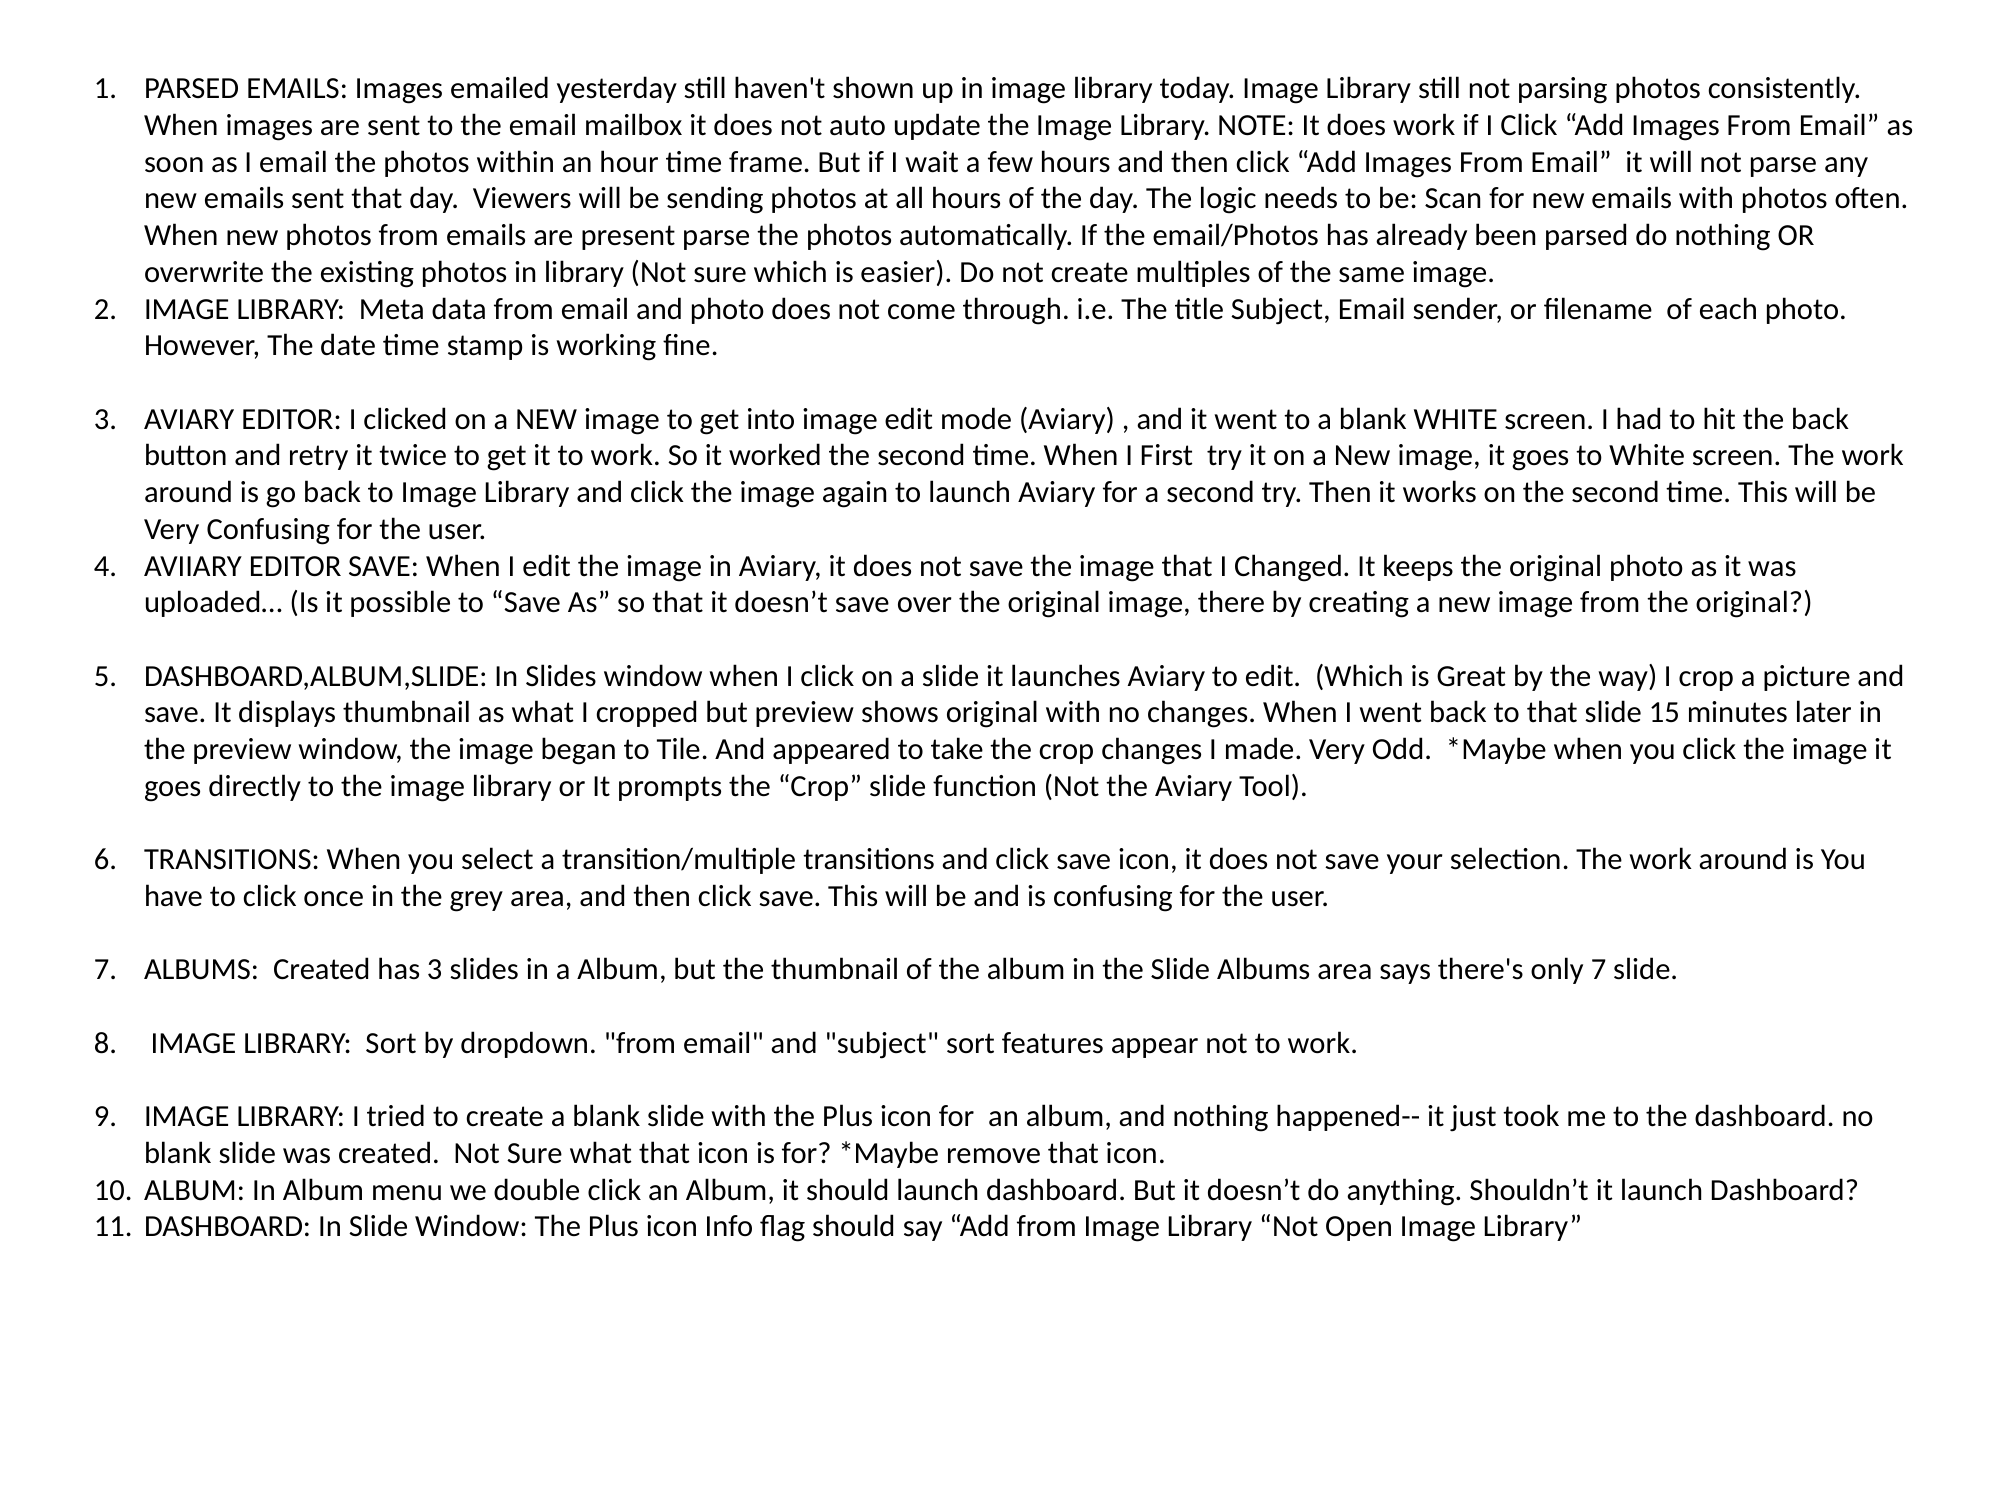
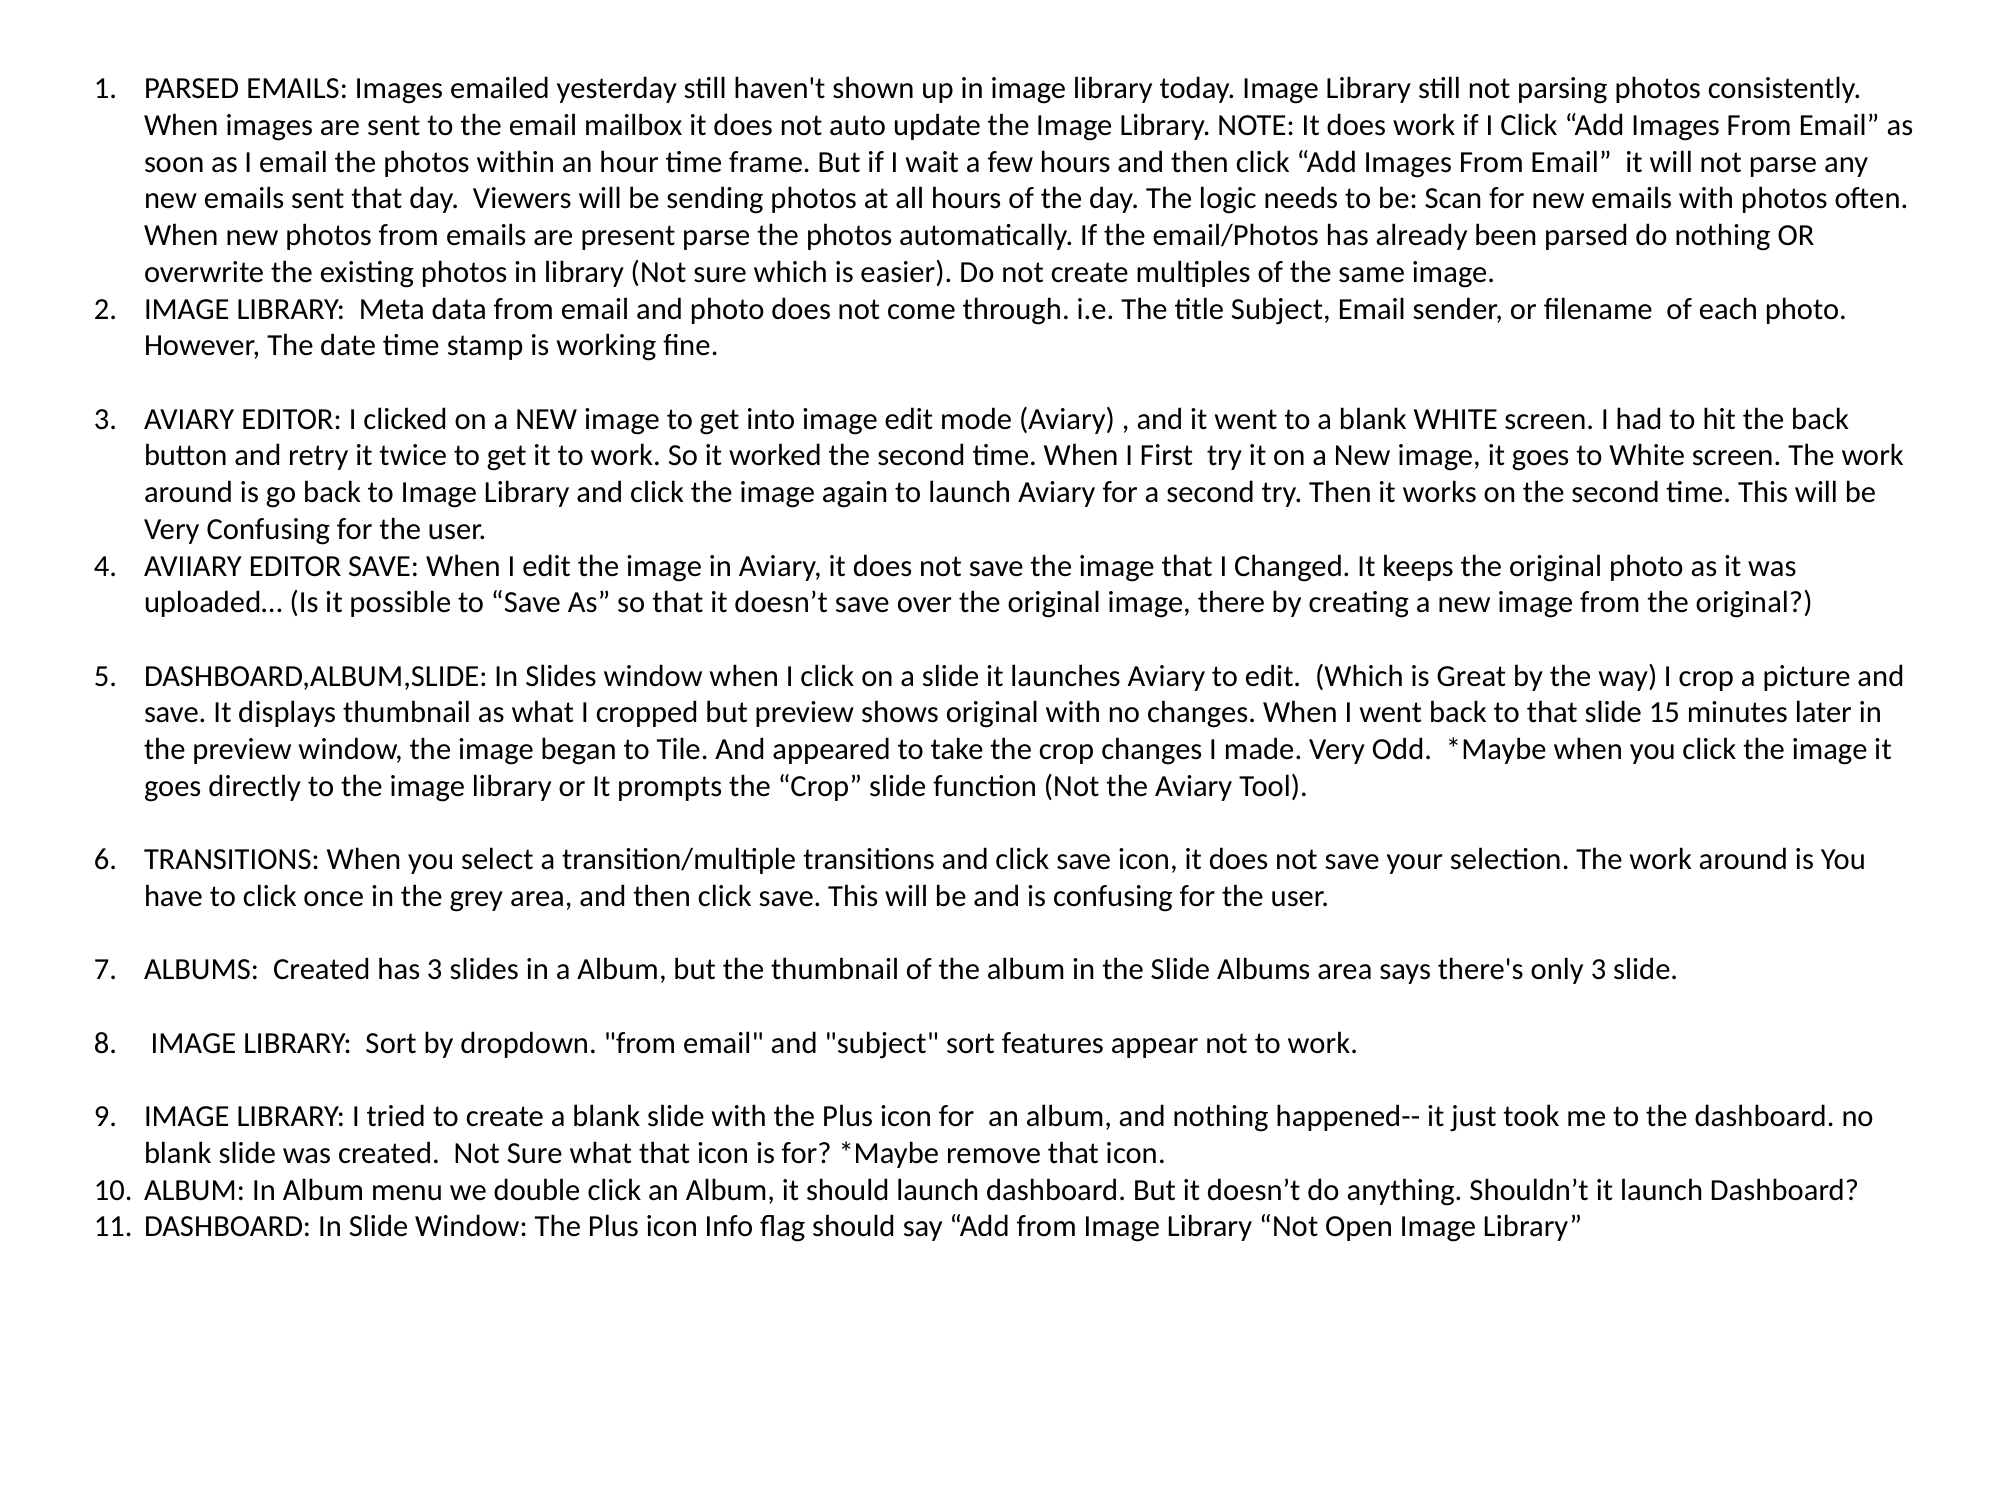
only 7: 7 -> 3
